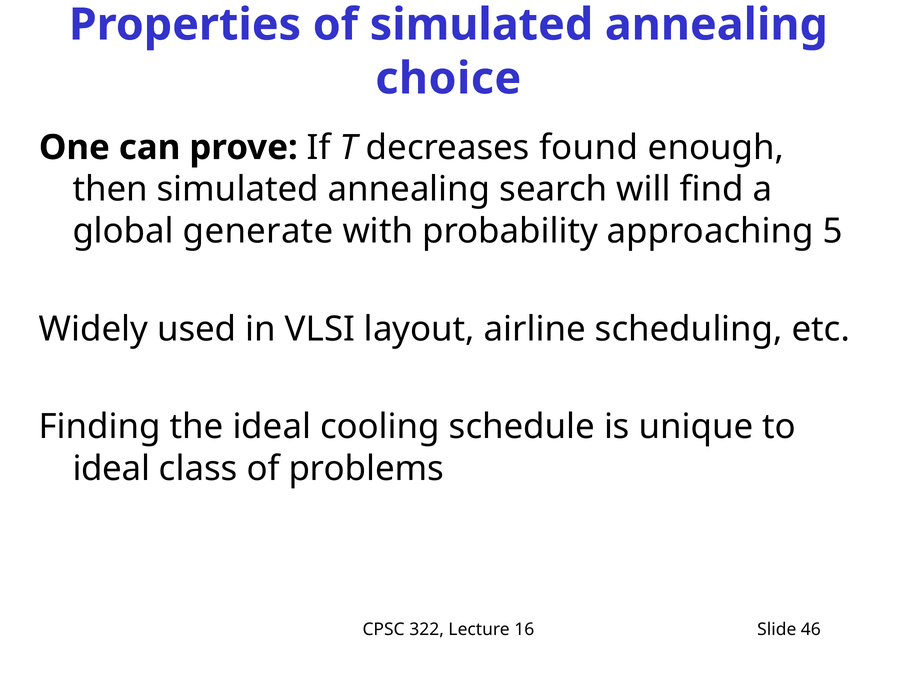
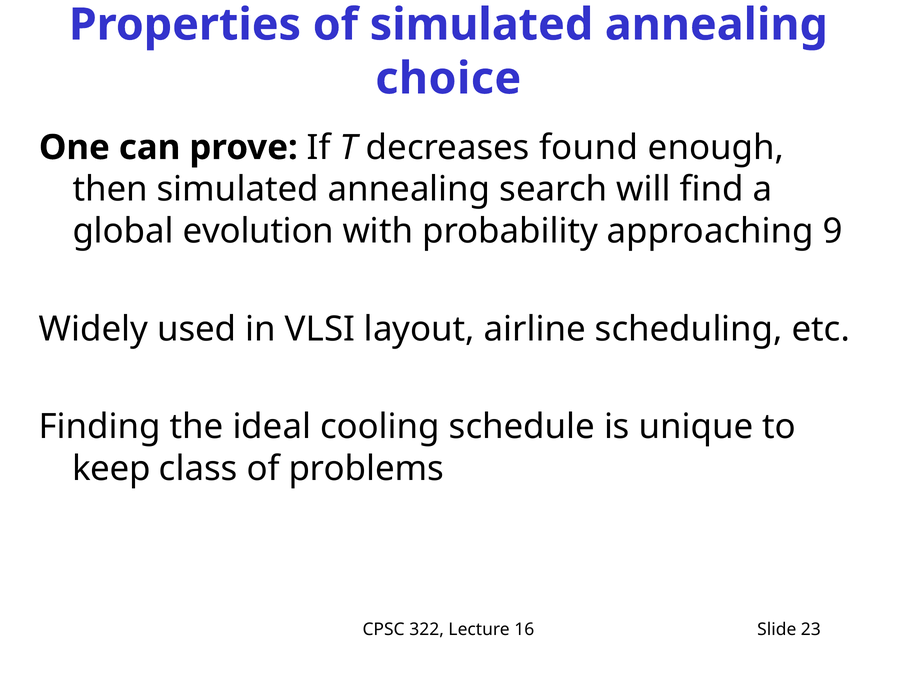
generate: generate -> evolution
5: 5 -> 9
ideal at (111, 469): ideal -> keep
46: 46 -> 23
